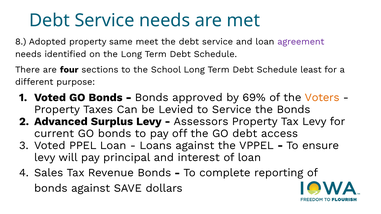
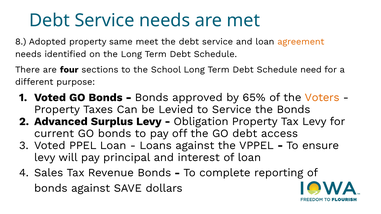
agreement colour: purple -> orange
least: least -> need
69%: 69% -> 65%
Assessors: Assessors -> Obligation
